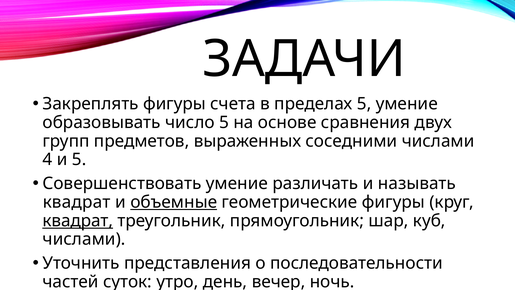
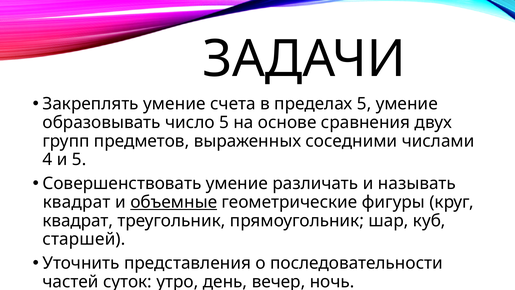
Закреплять фигуры: фигуры -> умение
квадрат at (78, 220) underline: present -> none
числами at (84, 239): числами -> старшей
